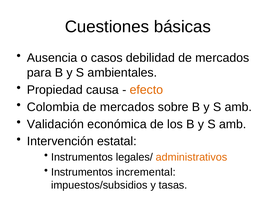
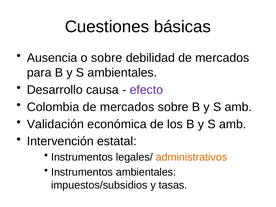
o casos: casos -> sobre
Propiedad: Propiedad -> Desarrollo
efecto colour: orange -> purple
Instrumentos incremental: incremental -> ambientales
